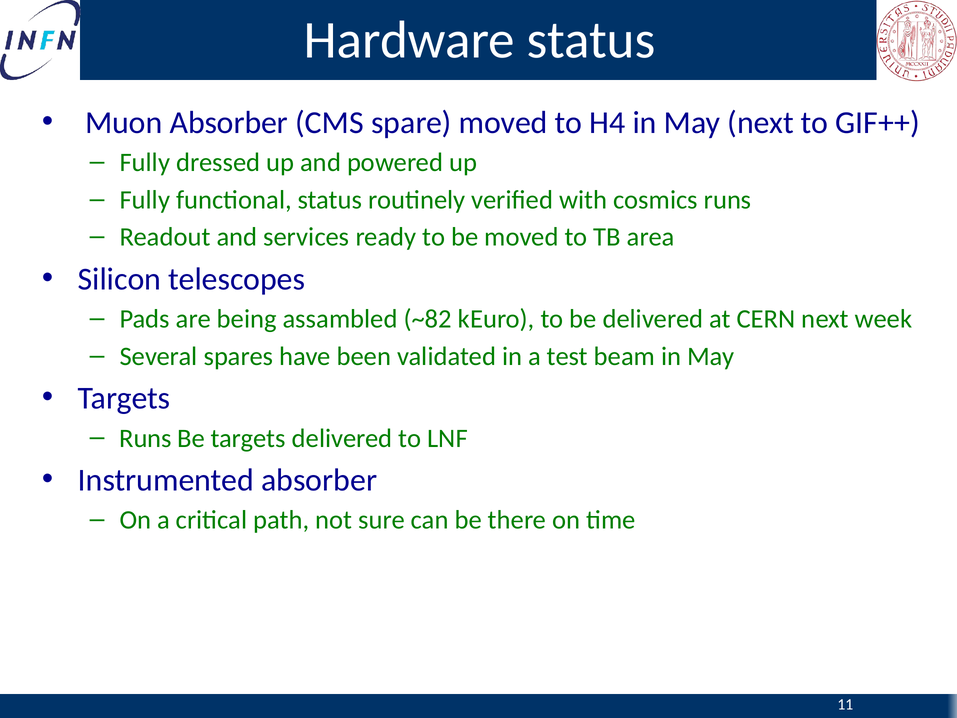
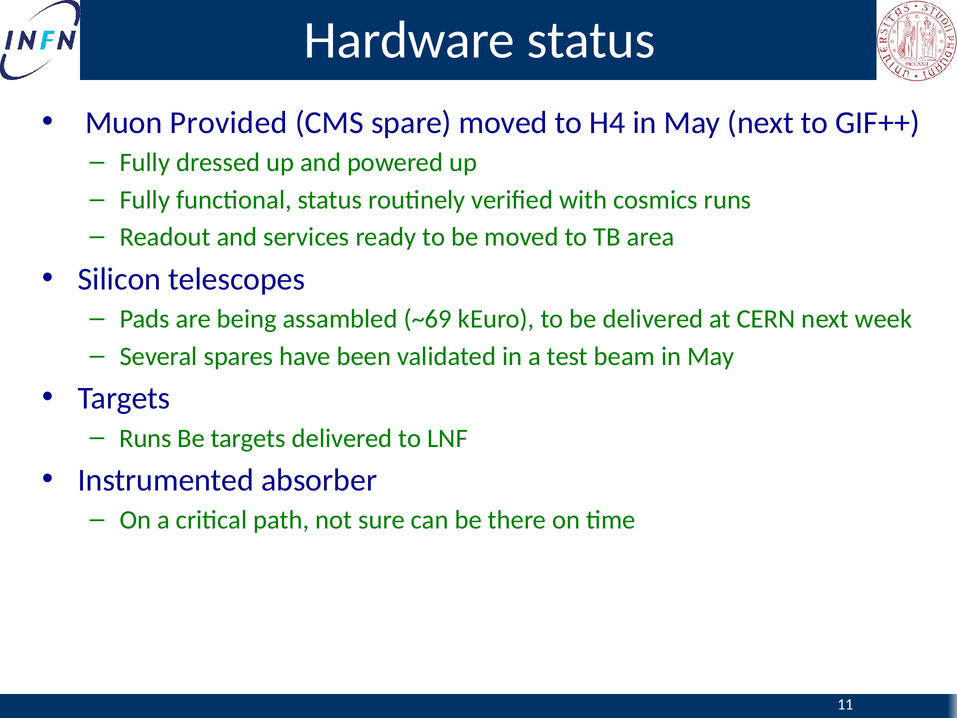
Muon Absorber: Absorber -> Provided
~82: ~82 -> ~69
